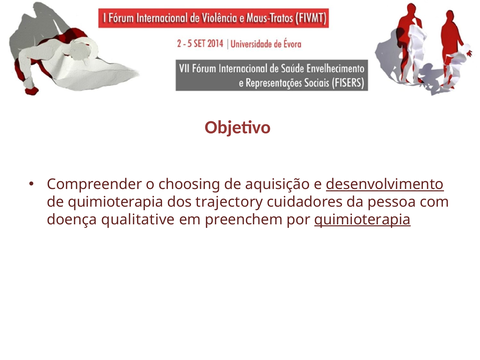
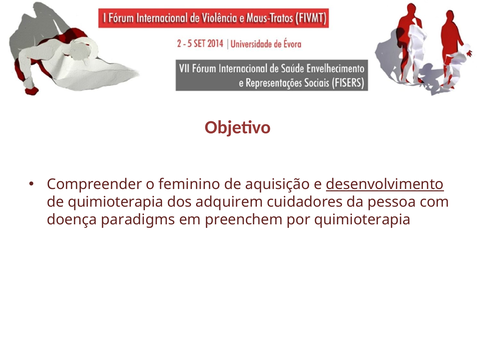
choosing: choosing -> feminino
trajectory: trajectory -> adquirem
qualitative: qualitative -> paradigms
quimioterapia at (362, 220) underline: present -> none
